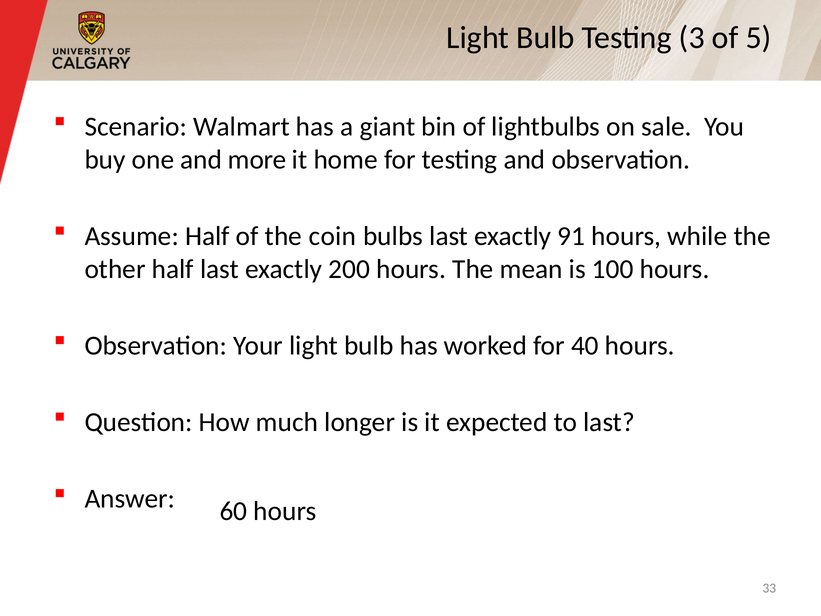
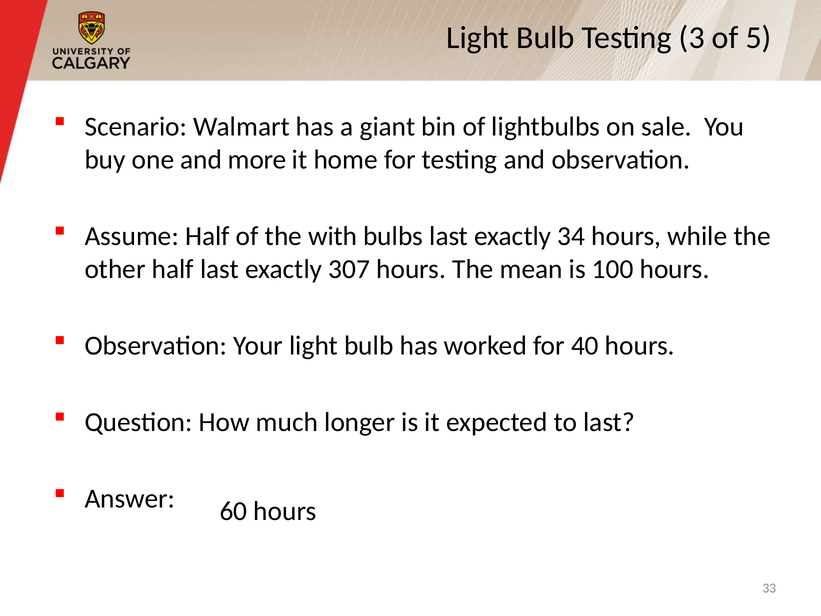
coin: coin -> with
91: 91 -> 34
200: 200 -> 307
